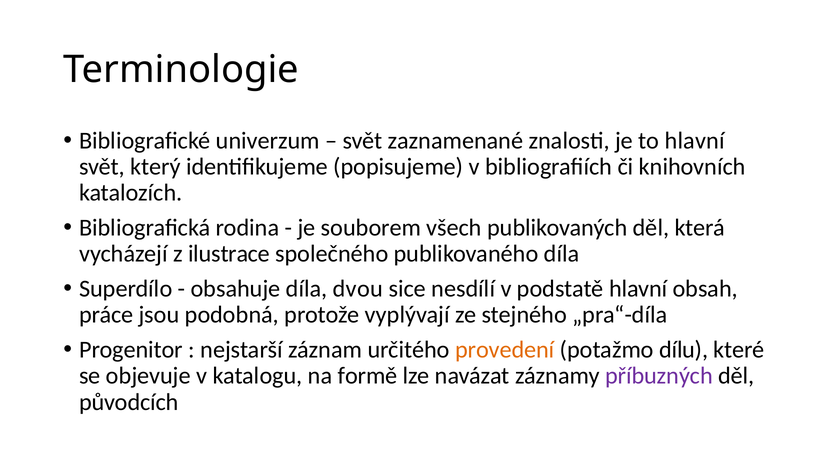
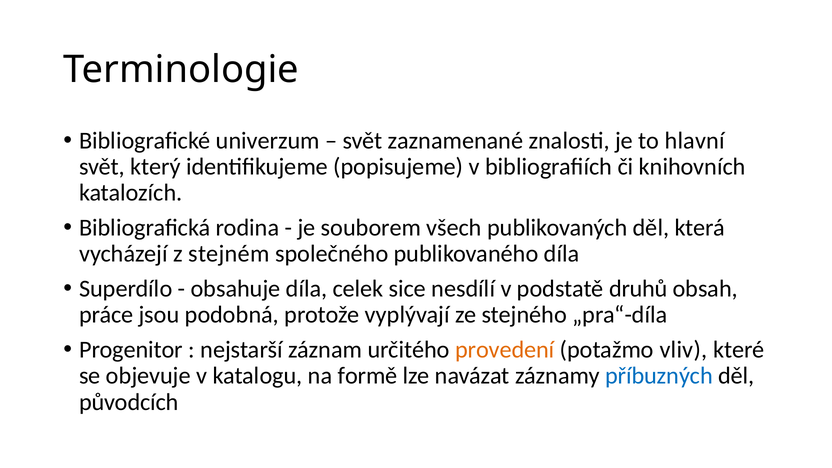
ilustrace: ilustrace -> stejném
dvou: dvou -> celek
podstatě hlavní: hlavní -> druhů
dílu: dílu -> vliv
příbuzných colour: purple -> blue
